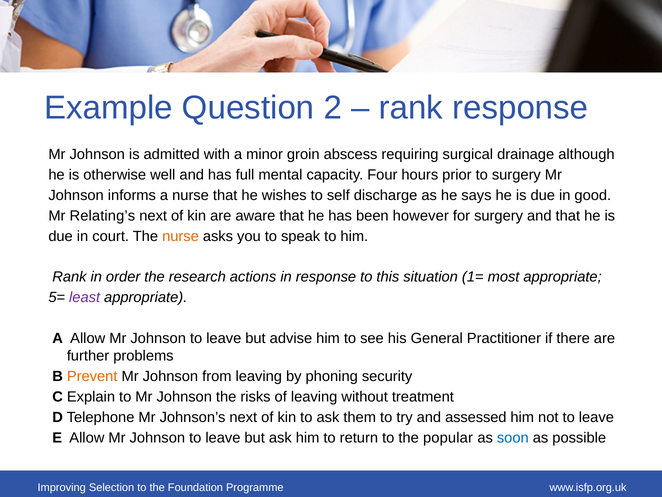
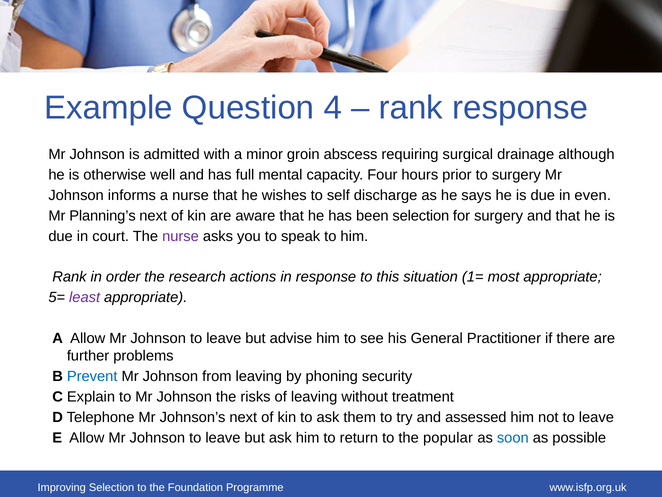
2: 2 -> 4
good: good -> even
Relating’s: Relating’s -> Planning’s
been however: however -> selection
nurse at (180, 236) colour: orange -> purple
Prevent colour: orange -> blue
